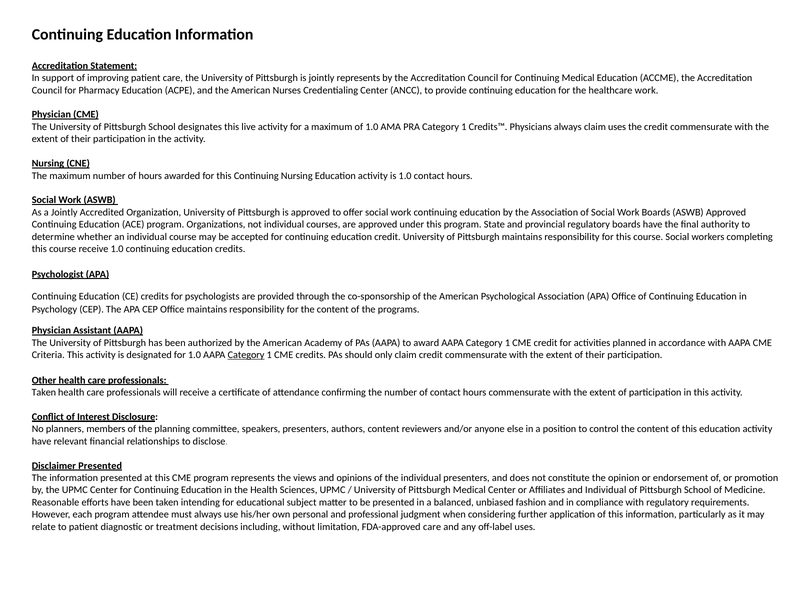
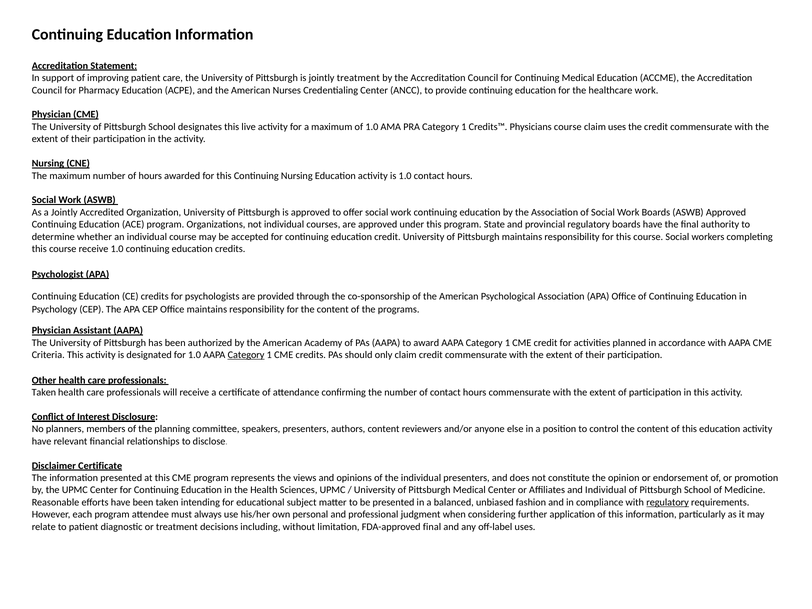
jointly represents: represents -> treatment
Physicians always: always -> course
Disclaimer Presented: Presented -> Certificate
regulatory at (668, 502) underline: none -> present
FDA-approved care: care -> final
